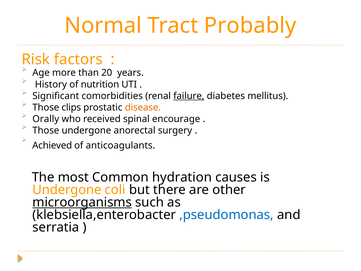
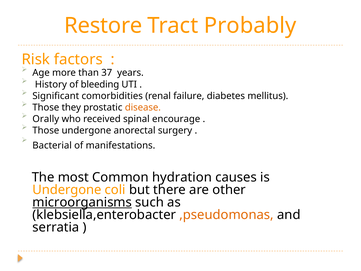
Normal: Normal -> Restore
20: 20 -> 37
nutrition: nutrition -> bleeding
failure underline: present -> none
clips: clips -> they
Achieved: Achieved -> Bacterial
anticoagulants: anticoagulants -> manifestations
,pseudomonas colour: blue -> orange
